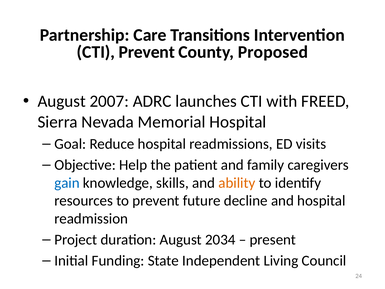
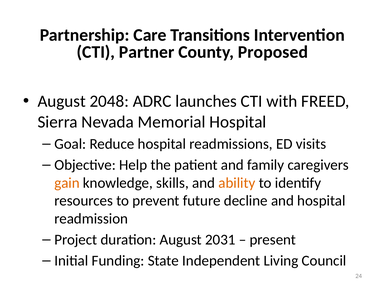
CTI Prevent: Prevent -> Partner
2007: 2007 -> 2048
gain colour: blue -> orange
2034: 2034 -> 2031
